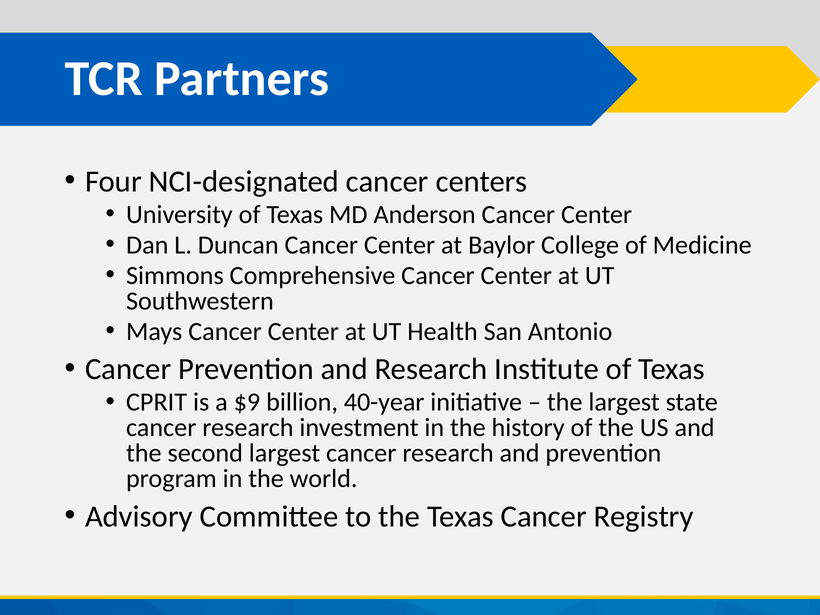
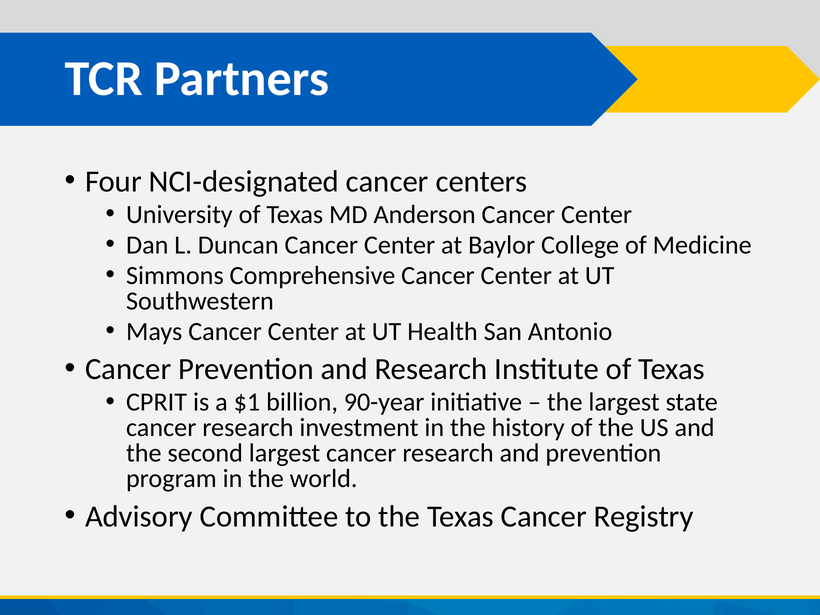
$9: $9 -> $1
40-year: 40-year -> 90-year
